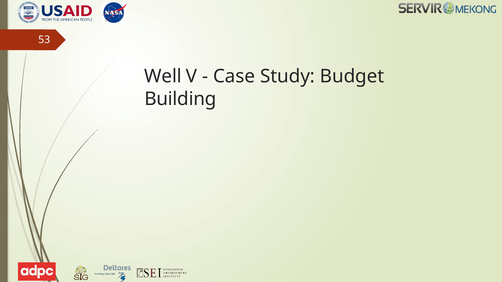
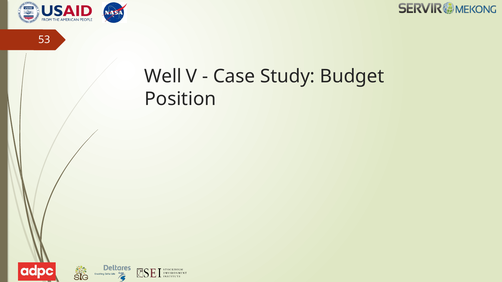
Building: Building -> Position
